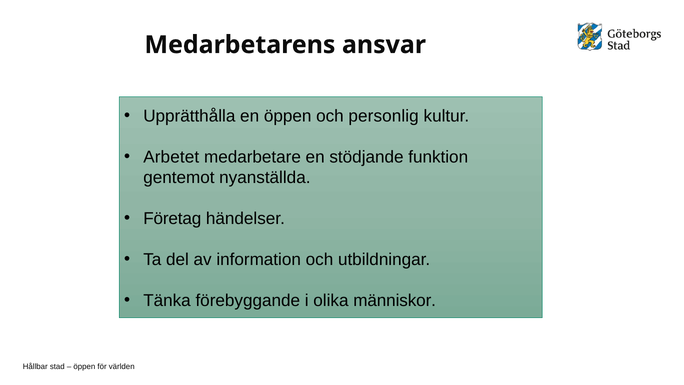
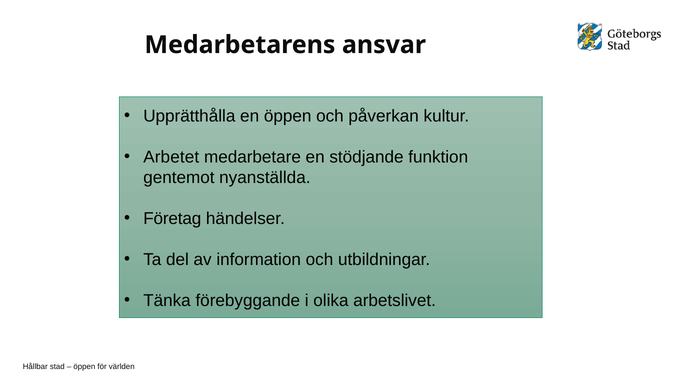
personlig: personlig -> påverkan
människor: människor -> arbetslivet
